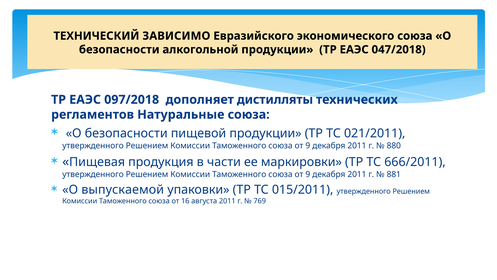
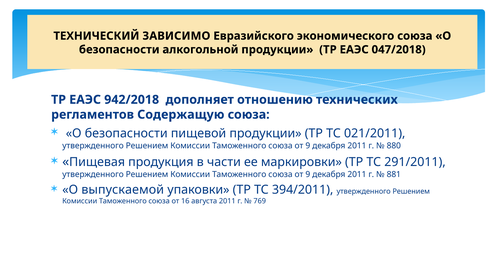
097/2018: 097/2018 -> 942/2018
дистилляты: дистилляты -> отношению
Натуральные: Натуральные -> Содержащую
666/2011: 666/2011 -> 291/2011
015/2011: 015/2011 -> 394/2011
